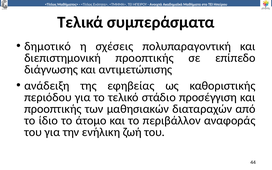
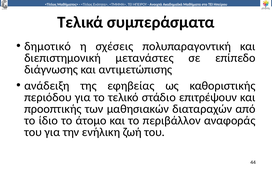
διεπιστημονική προοπτικής: προοπτικής -> μετανάστες
προσέγγιση: προσέγγιση -> επιτρέψουν
